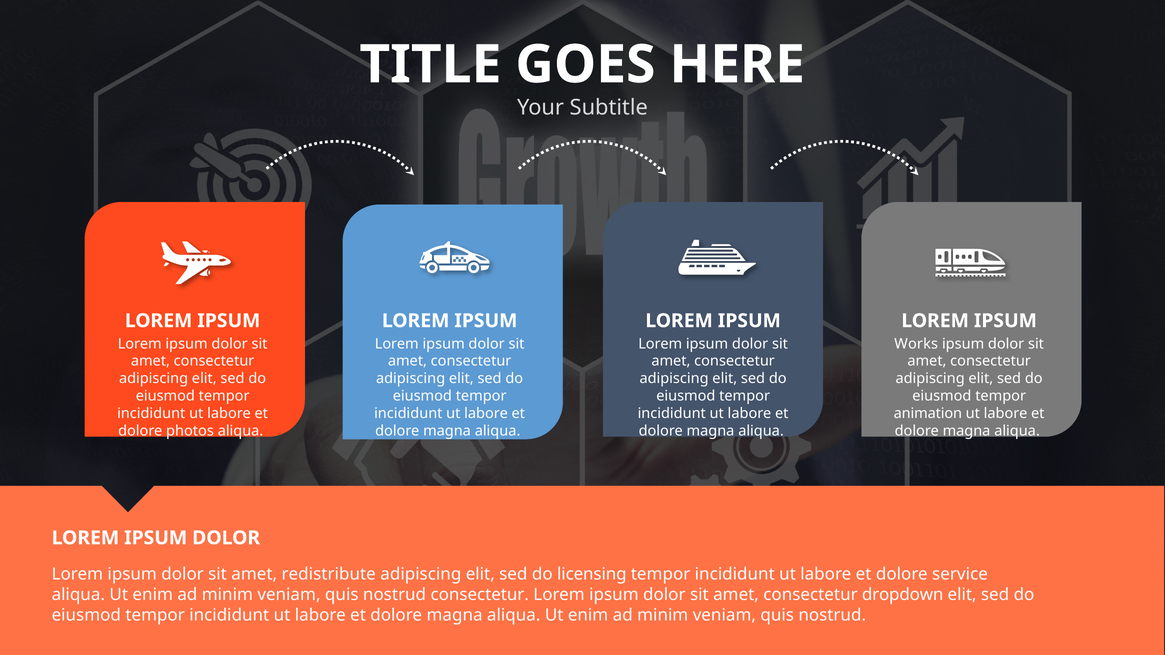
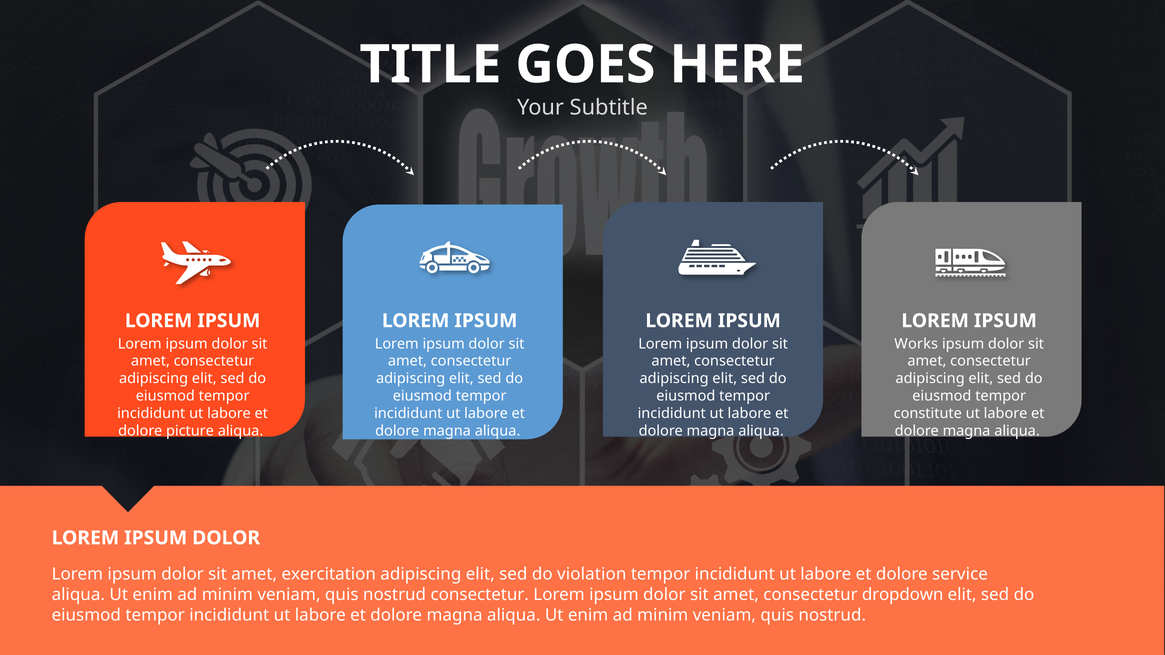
animation: animation -> constitute
photos: photos -> picture
redistribute: redistribute -> exercitation
licensing: licensing -> violation
